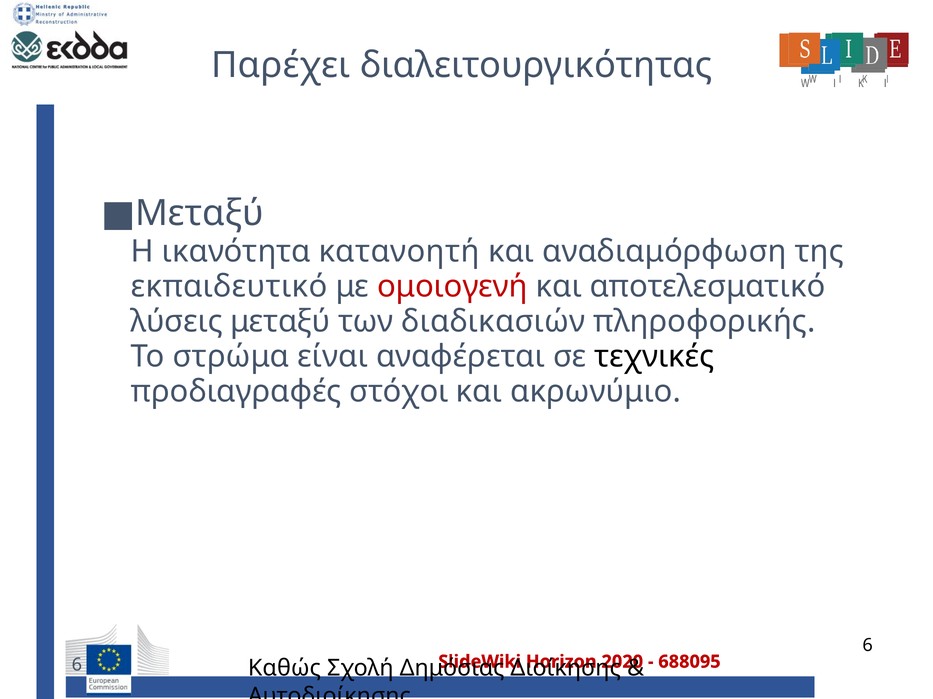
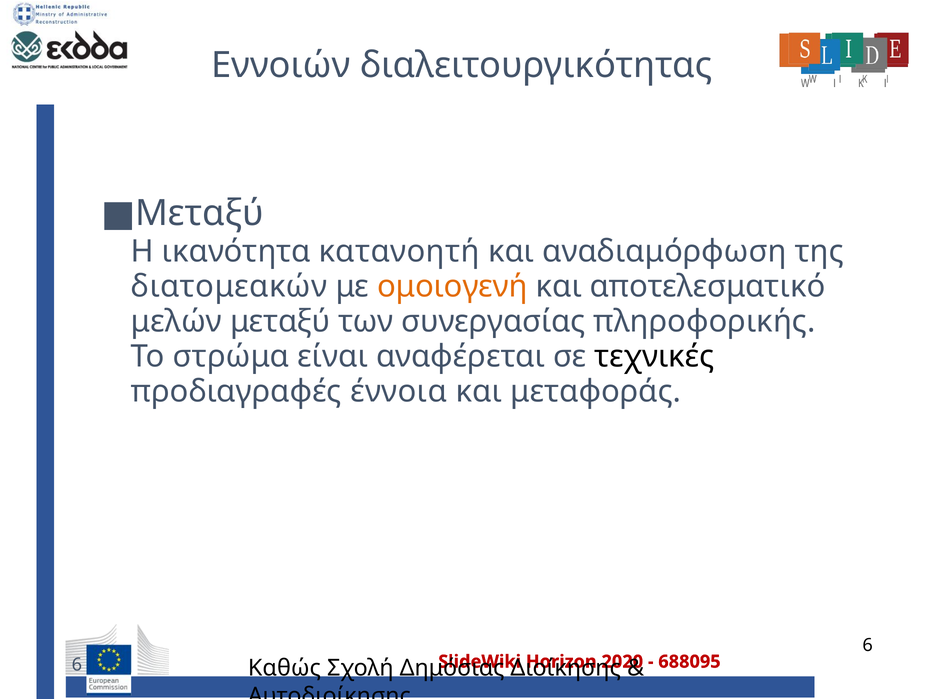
Παρέχει: Παρέχει -> Εννοιών
εκπαιδευτικό: εκπαιδευτικό -> διατομεακών
ομοιογενή colour: red -> orange
λύσεις: λύσεις -> μελών
διαδικασιών: διαδικασιών -> συνεργασίας
στόχοι: στόχοι -> έννοια
ακρωνύμιο: ακρωνύμιο -> μεταφοράς
